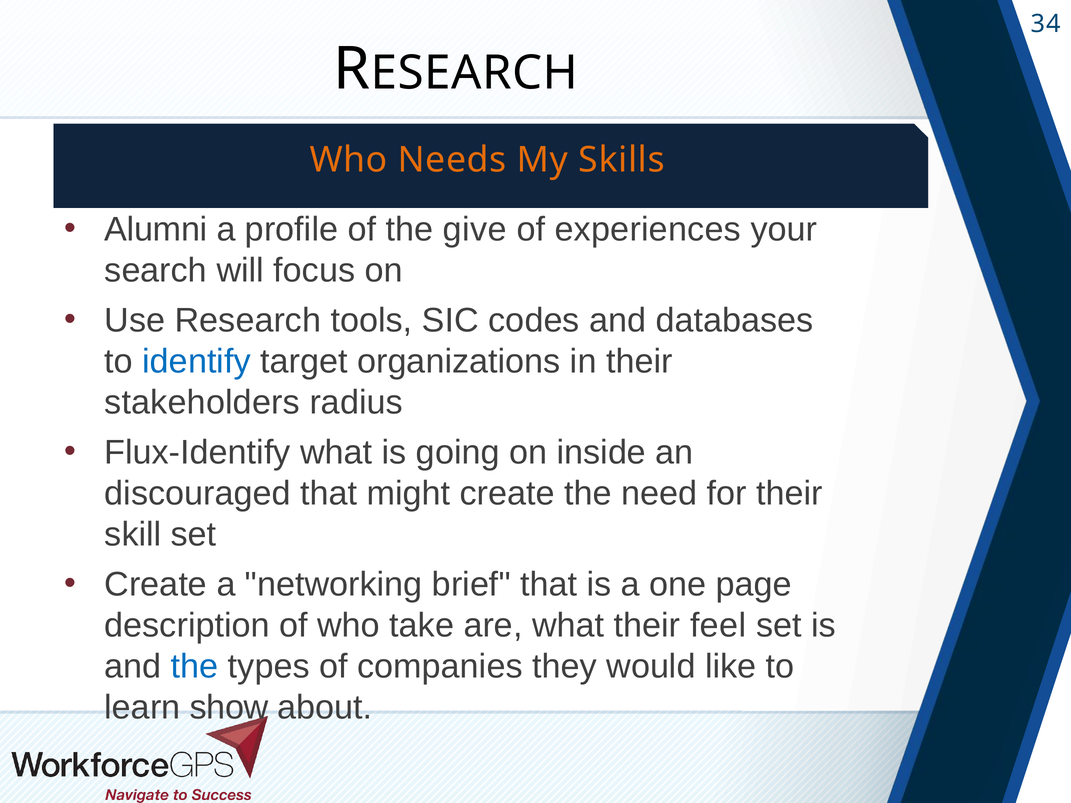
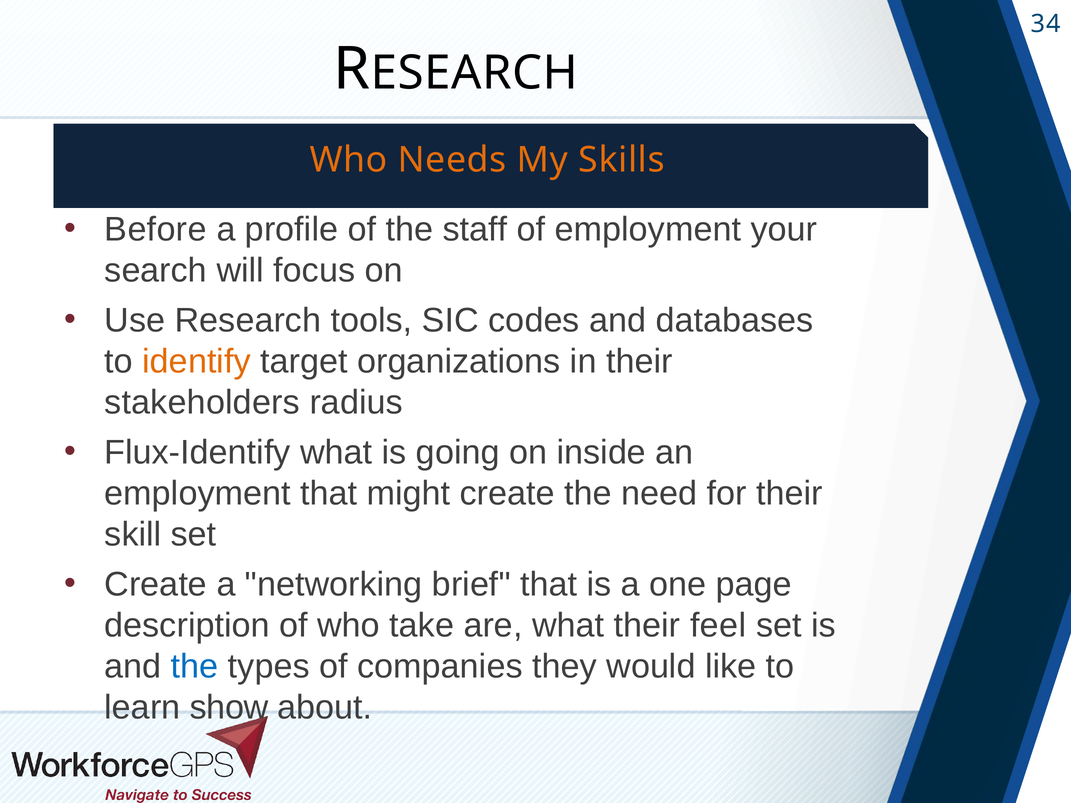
Alumni: Alumni -> Before
give: give -> staff
of experiences: experiences -> employment
identify colour: blue -> orange
discouraged at (198, 494): discouraged -> employment
